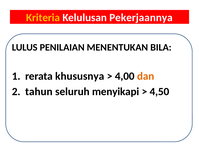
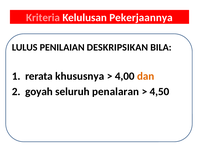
Kriteria colour: yellow -> pink
MENENTUKAN: MENENTUKAN -> DESKRIPSIKAN
tahun: tahun -> goyah
menyikapi: menyikapi -> penalaran
